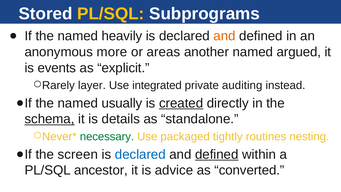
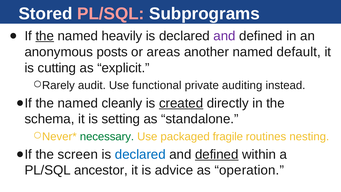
PL/SQL at (111, 14) colour: yellow -> pink
the at (45, 36) underline: none -> present
and at (224, 36) colour: orange -> purple
more: more -> posts
argued: argued -> default
events: events -> cutting
layer: layer -> audit
integrated: integrated -> functional
usually: usually -> cleanly
schema underline: present -> none
details: details -> setting
tightly: tightly -> fragile
converted: converted -> operation
